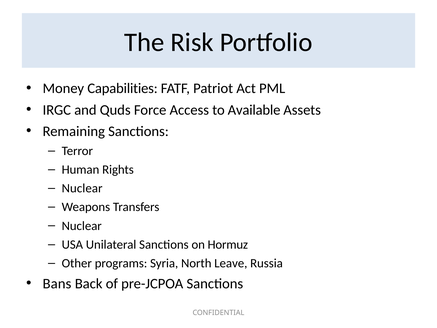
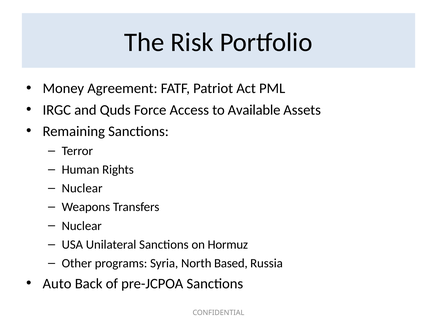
Capabilities: Capabilities -> Agreement
Leave: Leave -> Based
Bans: Bans -> Auto
